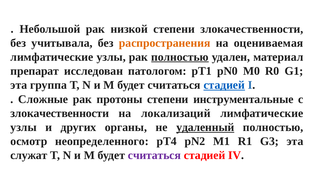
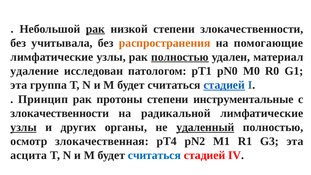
рак at (95, 29) underline: none -> present
оцениваемая: оцениваемая -> помогающие
препарат: препарат -> удаление
Сложные: Сложные -> Принцип
локализаций: локализаций -> радикальной
узлы at (24, 127) underline: none -> present
неопределенного: неопределенного -> злокачественная
служат: служат -> асцита
считаться at (154, 155) colour: purple -> blue
